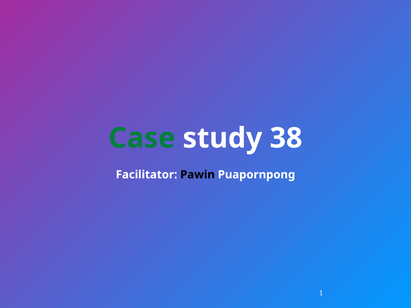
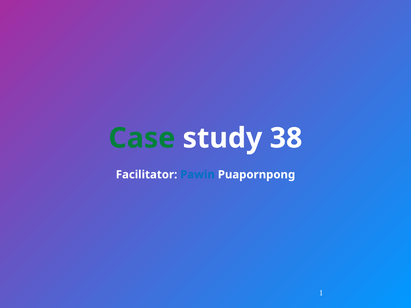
Pawin colour: black -> blue
